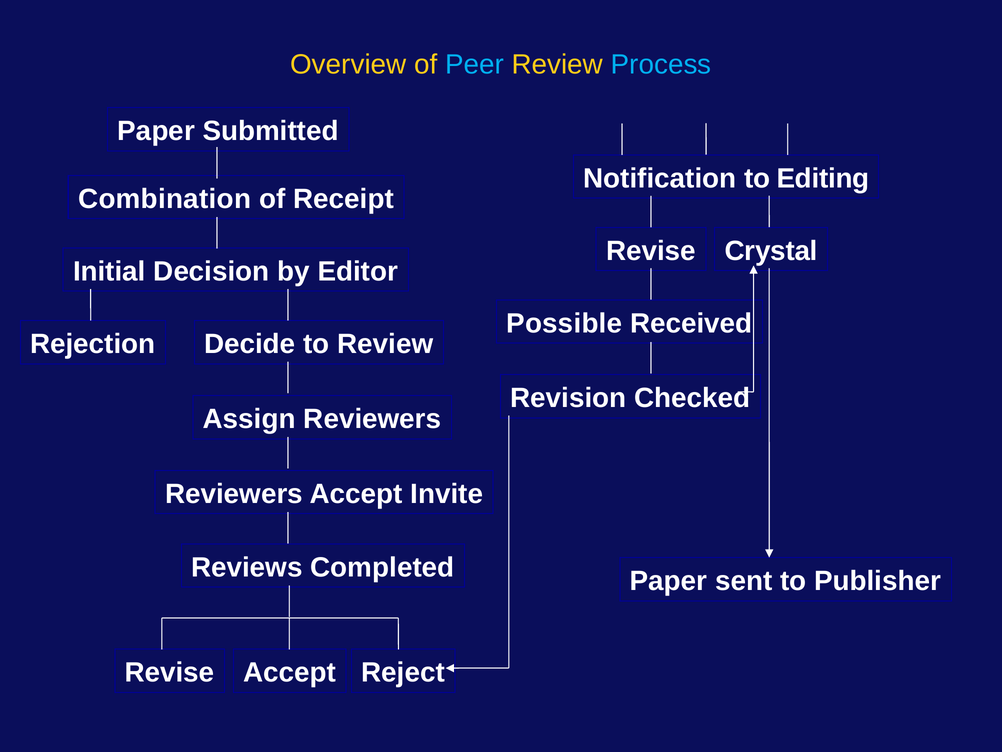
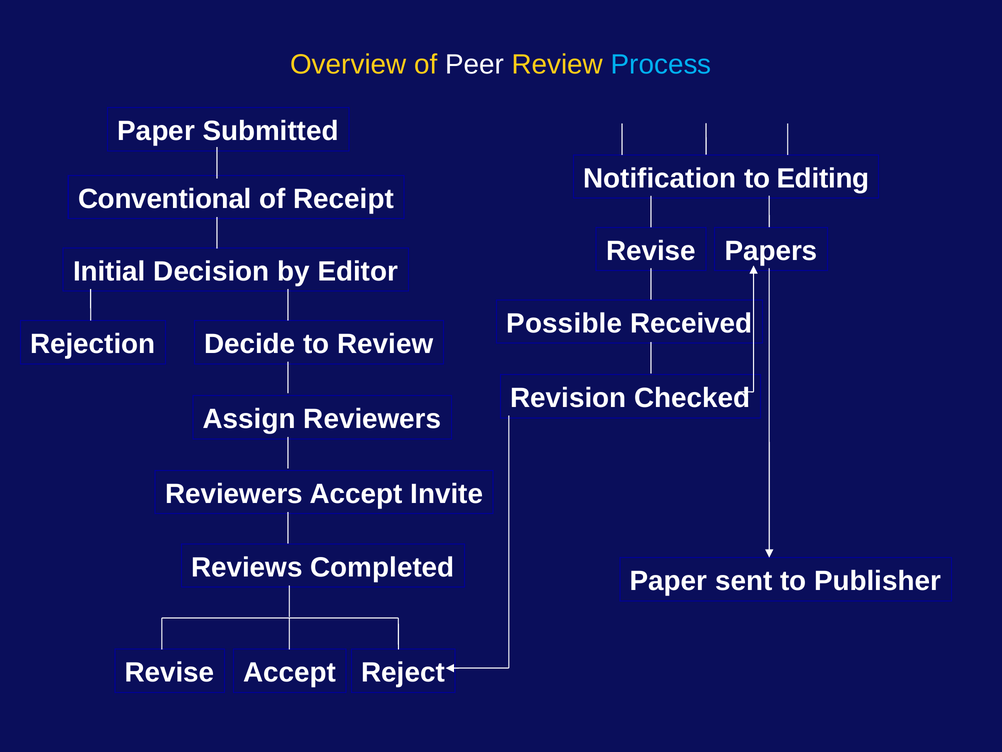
Peer colour: light blue -> white
Combination: Combination -> Conventional
Crystal: Crystal -> Papers
